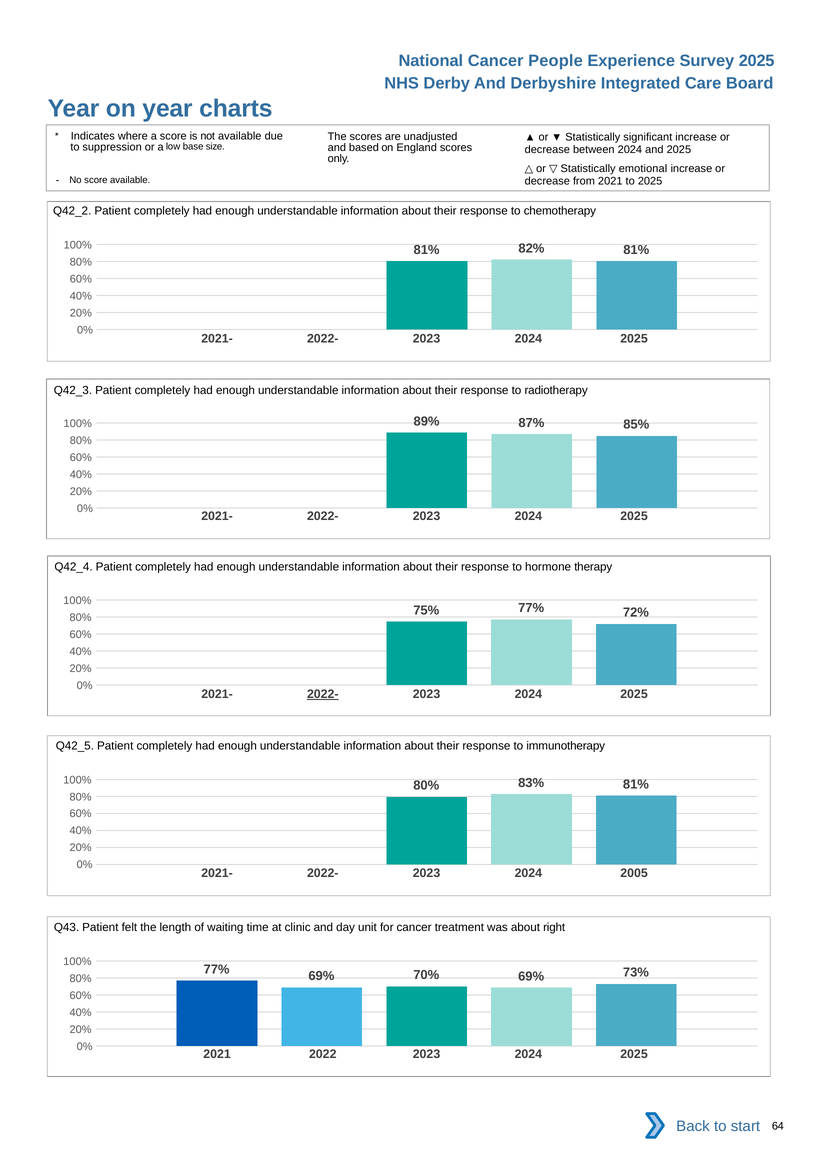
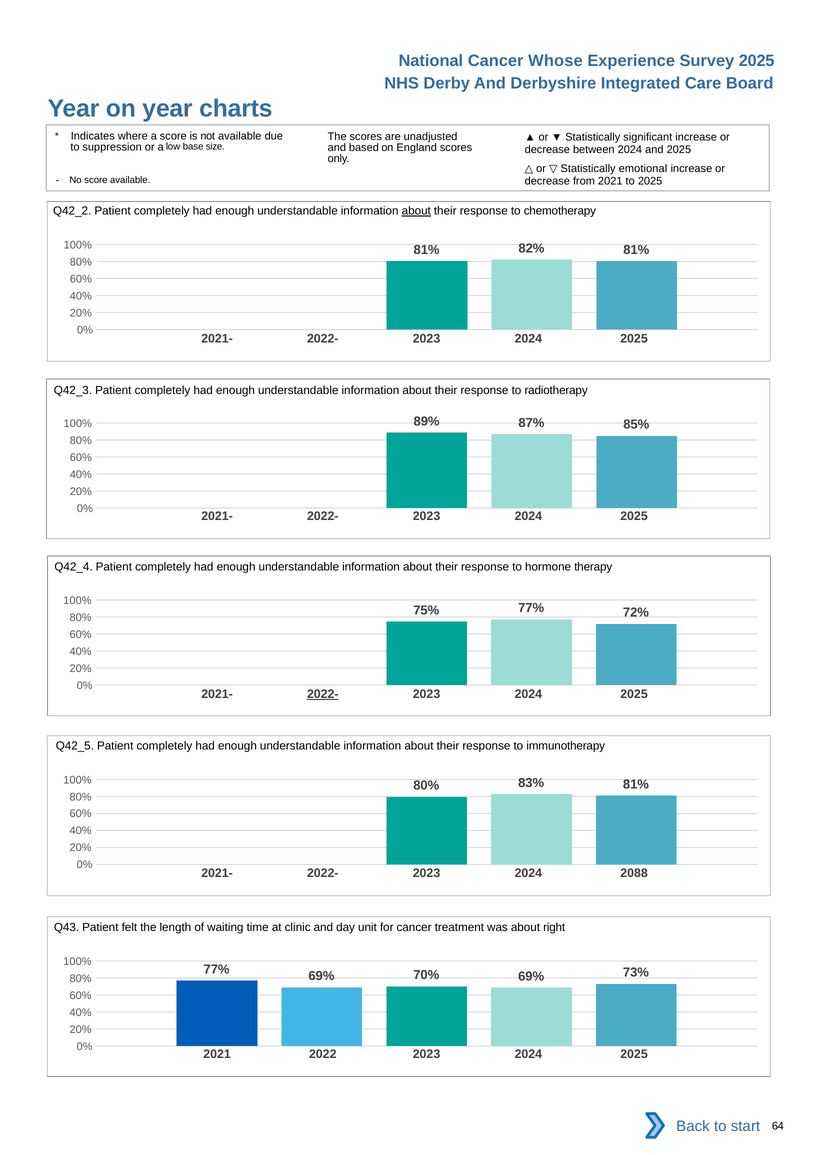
People: People -> Whose
about at (416, 211) underline: none -> present
2005: 2005 -> 2088
